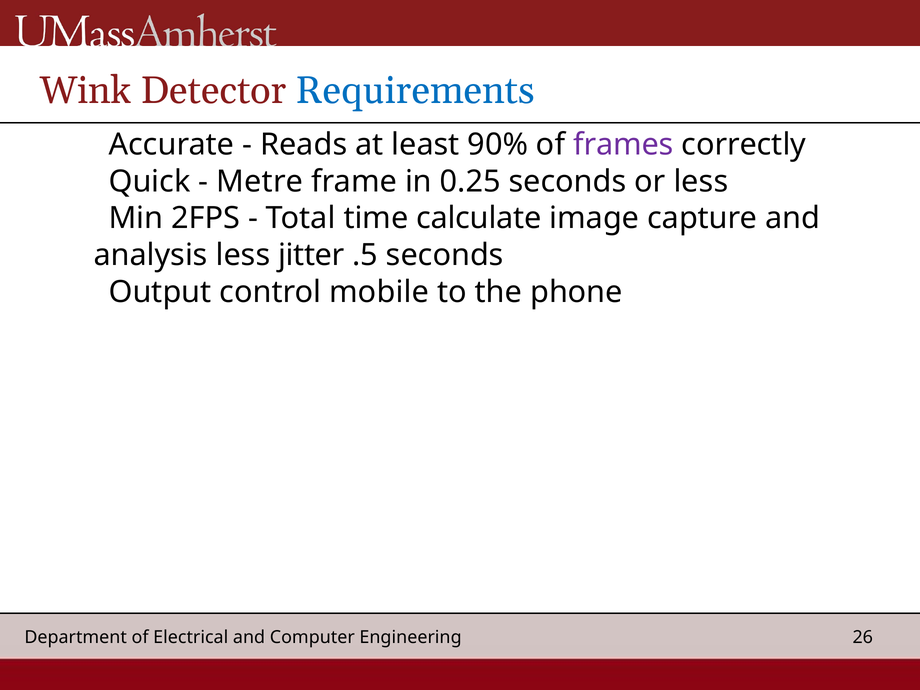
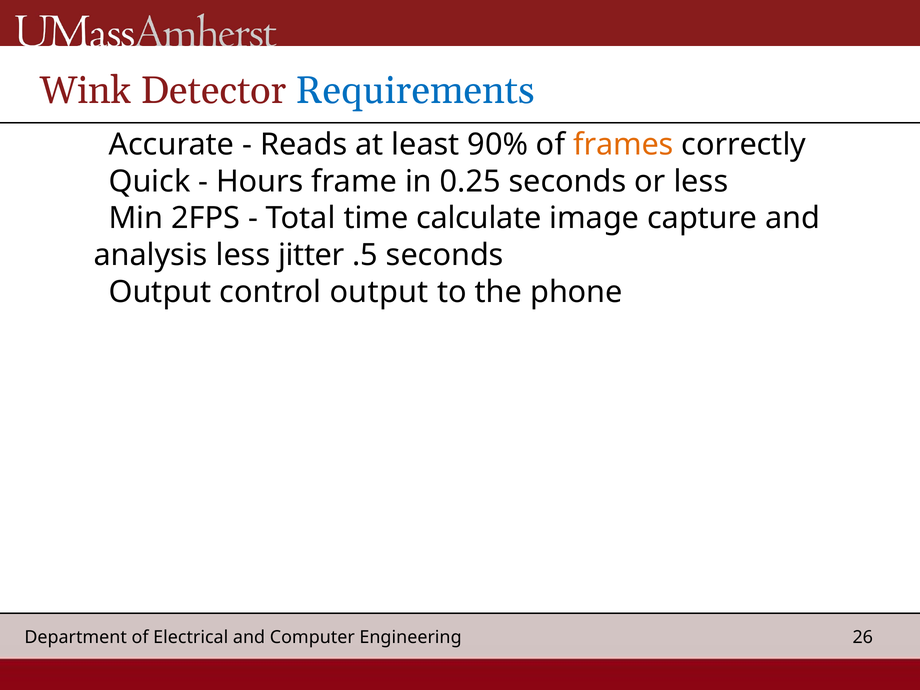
frames colour: purple -> orange
Metre: Metre -> Hours
control mobile: mobile -> output
